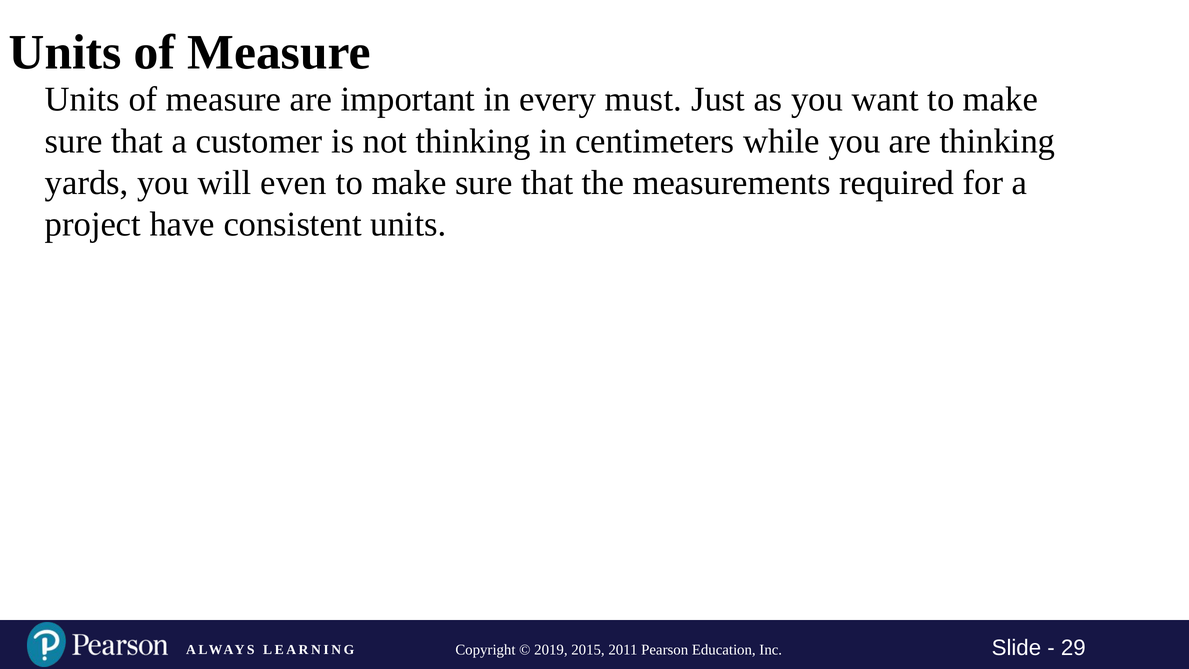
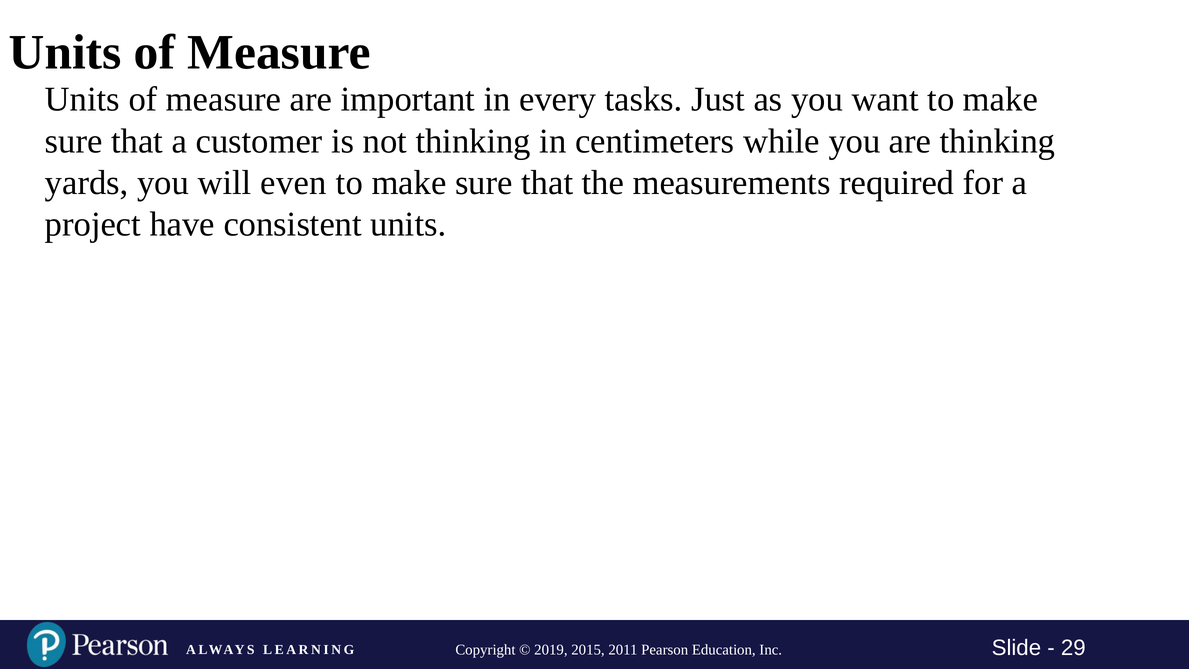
must: must -> tasks
